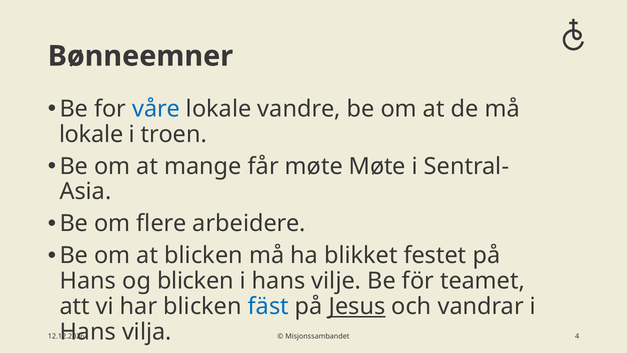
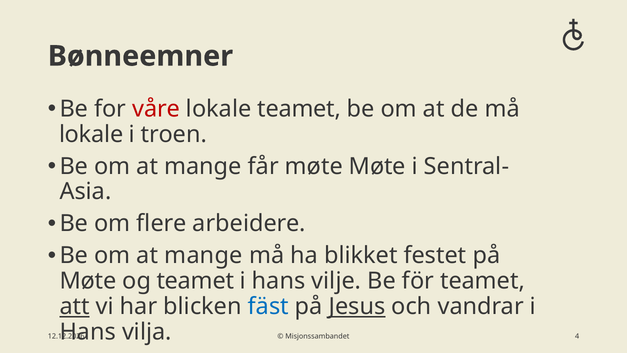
våre colour: blue -> red
lokale vandre: vandre -> teamet
blicken at (204, 255): blicken -> mange
Hans at (88, 281): Hans -> Møte
og blicken: blicken -> teamet
att underline: none -> present
